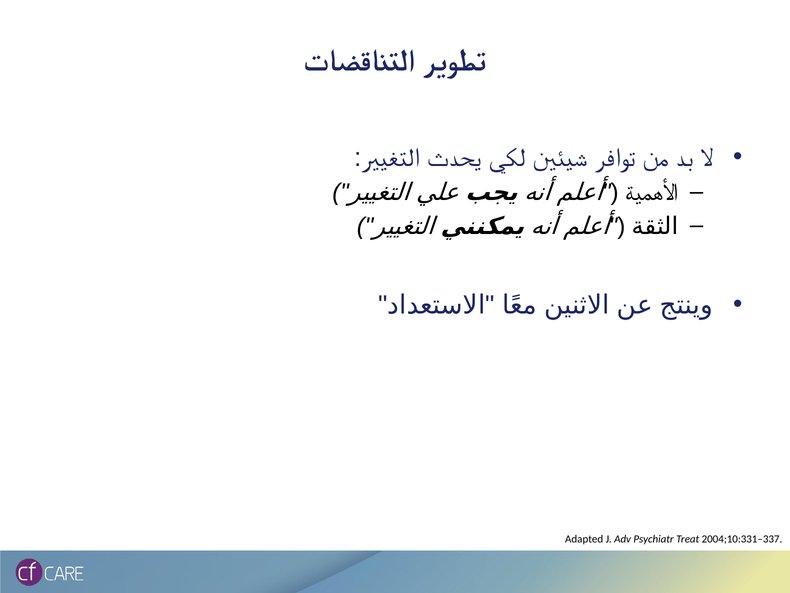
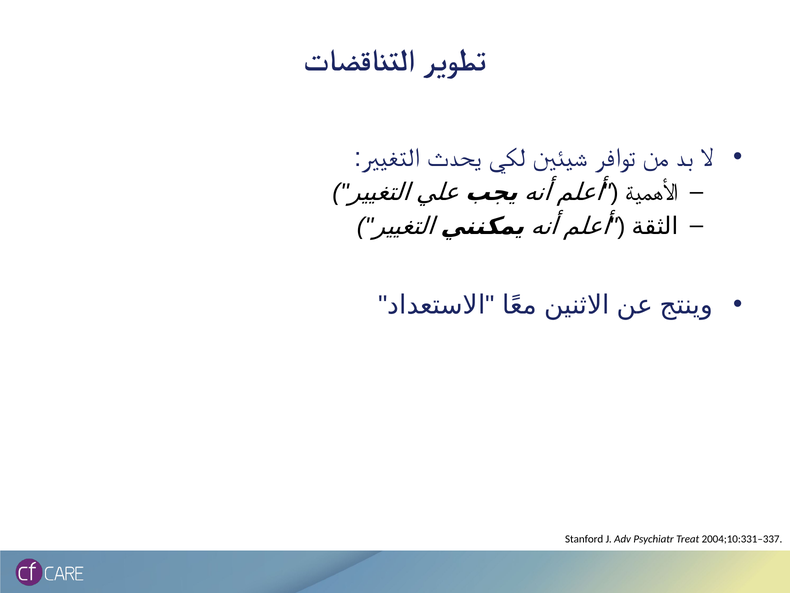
Adapted: Adapted -> Stanford
